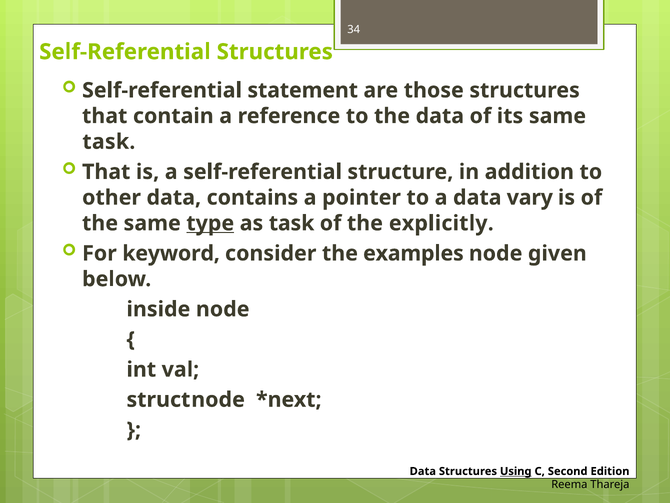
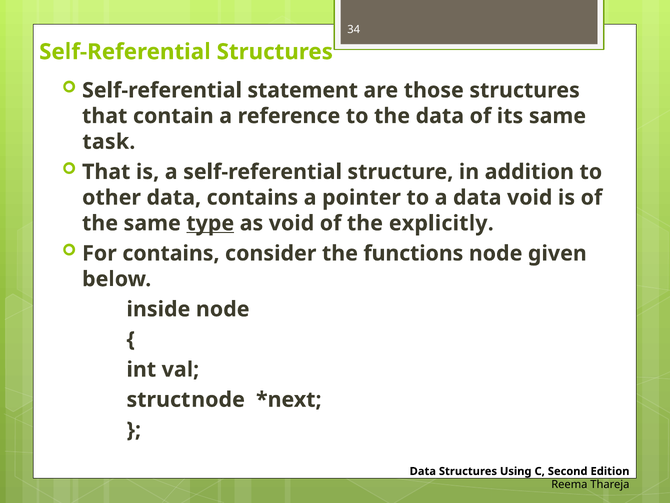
data vary: vary -> void
as task: task -> void
For keyword: keyword -> contains
examples: examples -> functions
Using underline: present -> none
